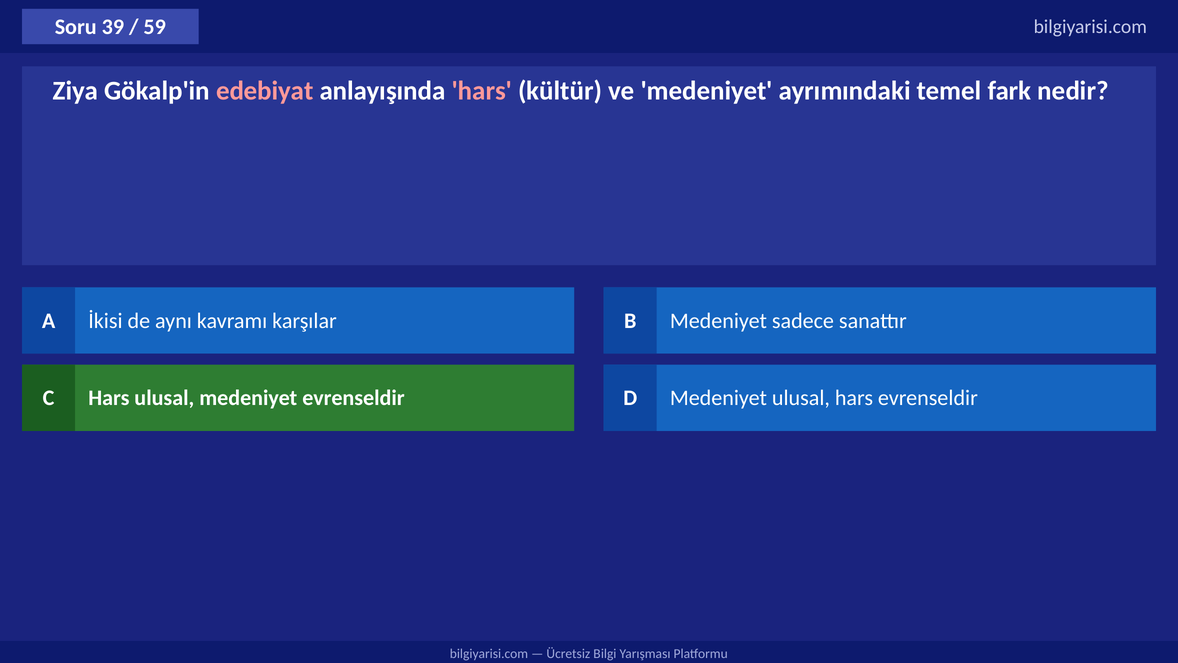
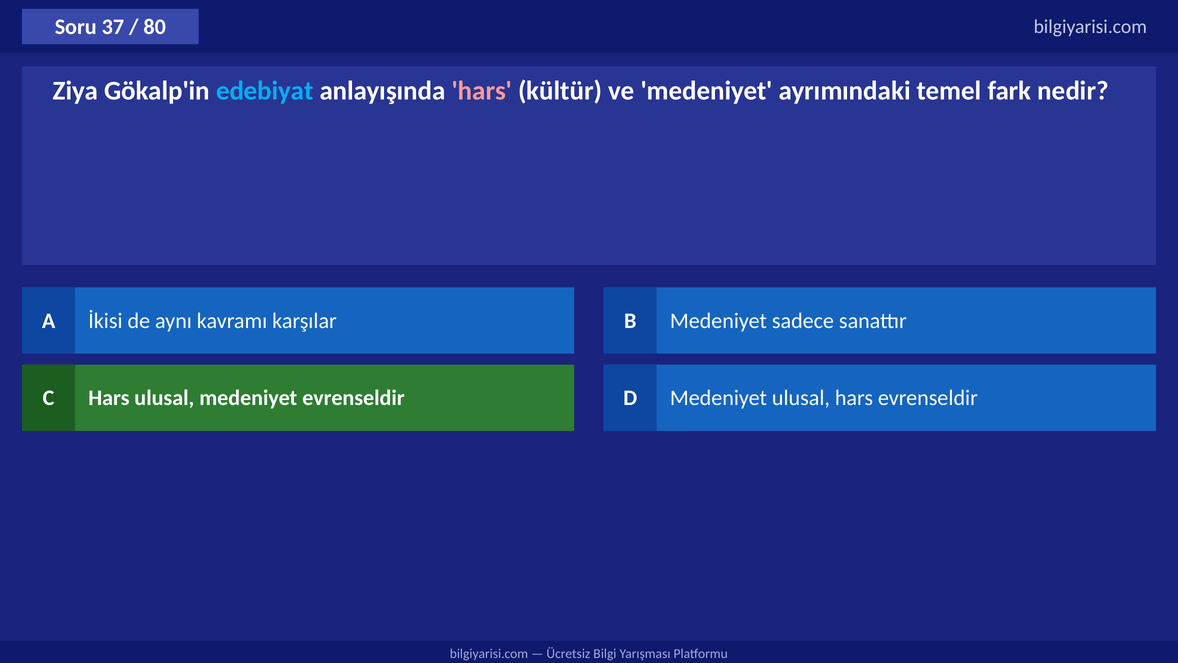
39: 39 -> 37
59: 59 -> 80
edebiyat colour: pink -> light blue
